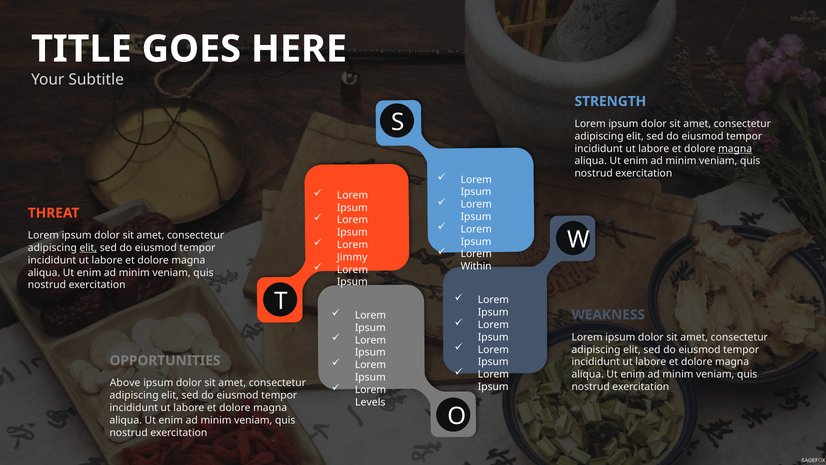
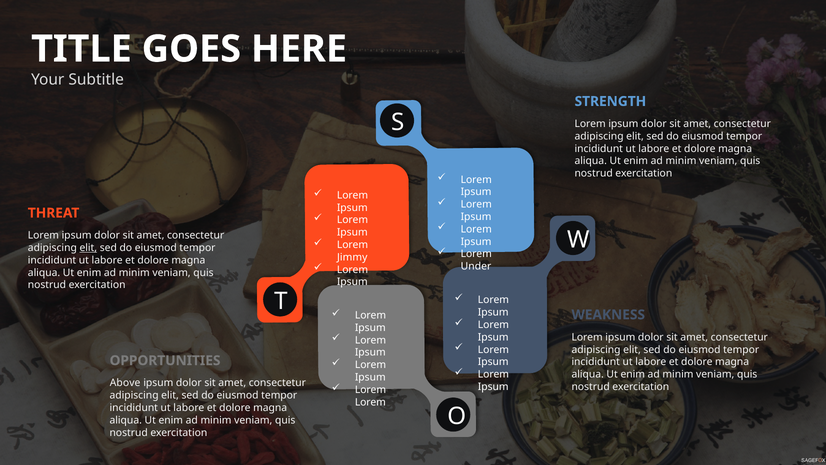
magna at (735, 149) underline: present -> none
Within: Within -> Under
Levels at (370, 402): Levels -> Lorem
